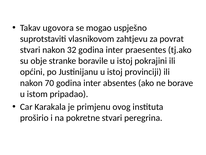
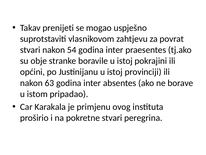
ugovora: ugovora -> prenijeti
32: 32 -> 54
70: 70 -> 63
